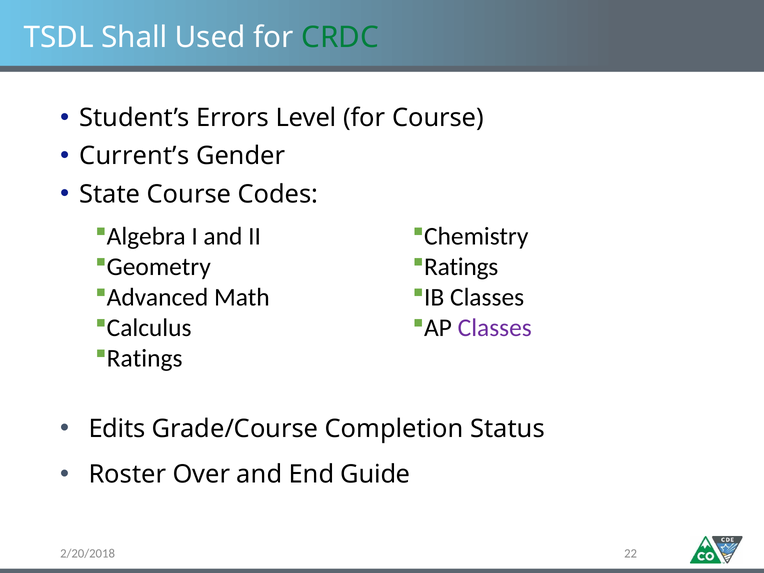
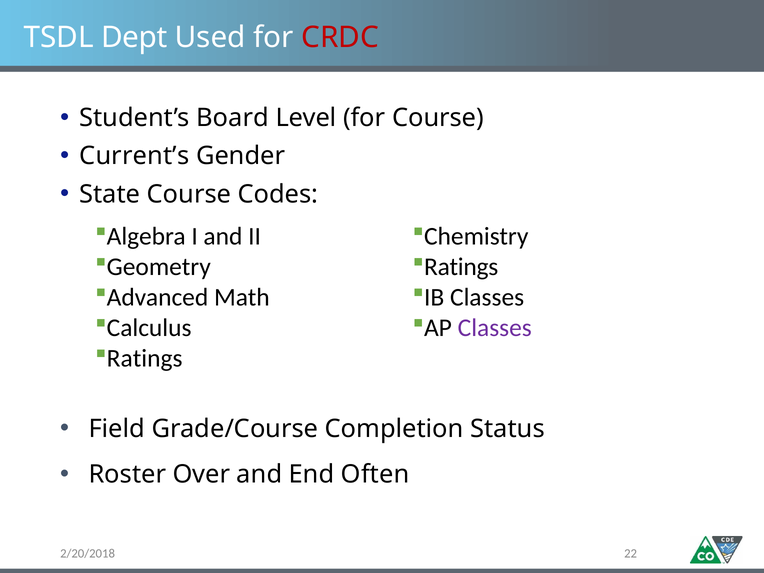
Shall: Shall -> Dept
CRDC colour: green -> red
Errors: Errors -> Board
Edits: Edits -> Field
Guide: Guide -> Often
